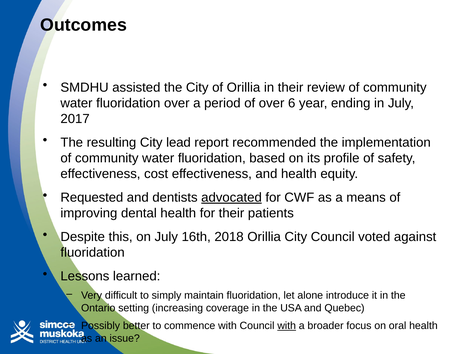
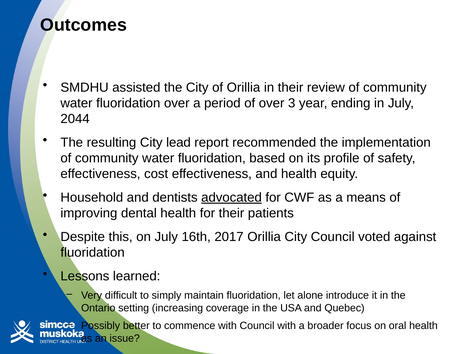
6: 6 -> 3
2017: 2017 -> 2044
Requested: Requested -> Household
2018: 2018 -> 2017
with at (287, 326) underline: present -> none
